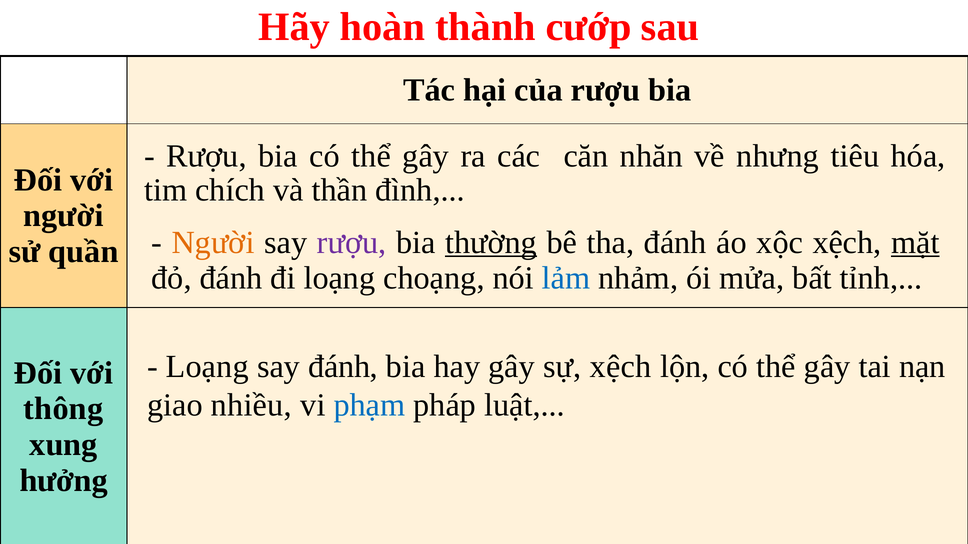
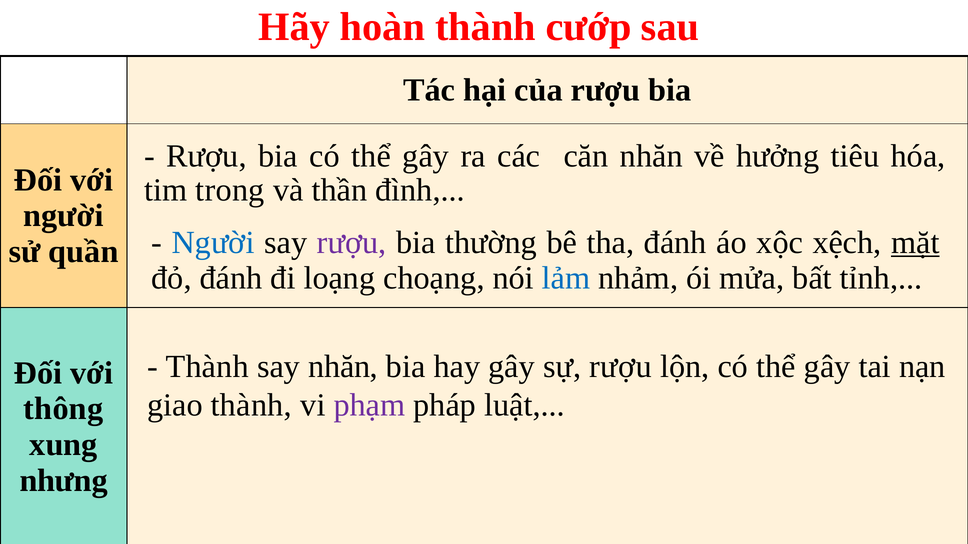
nhưng: nhưng -> hưởng
chích: chích -> trong
Người at (213, 243) colour: orange -> blue
thường underline: present -> none
Loạng at (207, 367): Loạng -> Thành
say đánh: đánh -> nhăn
sự xệch: xệch -> rượu
giao nhiều: nhiều -> thành
phạm colour: blue -> purple
hưởng: hưởng -> nhưng
